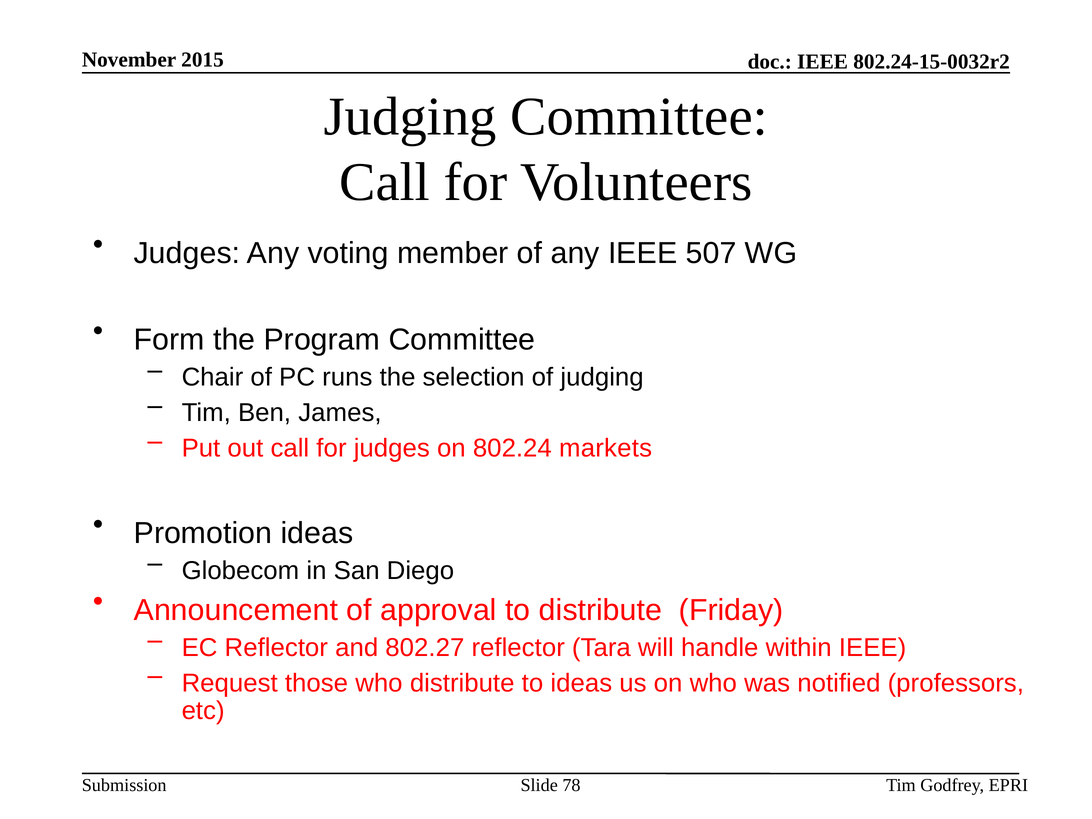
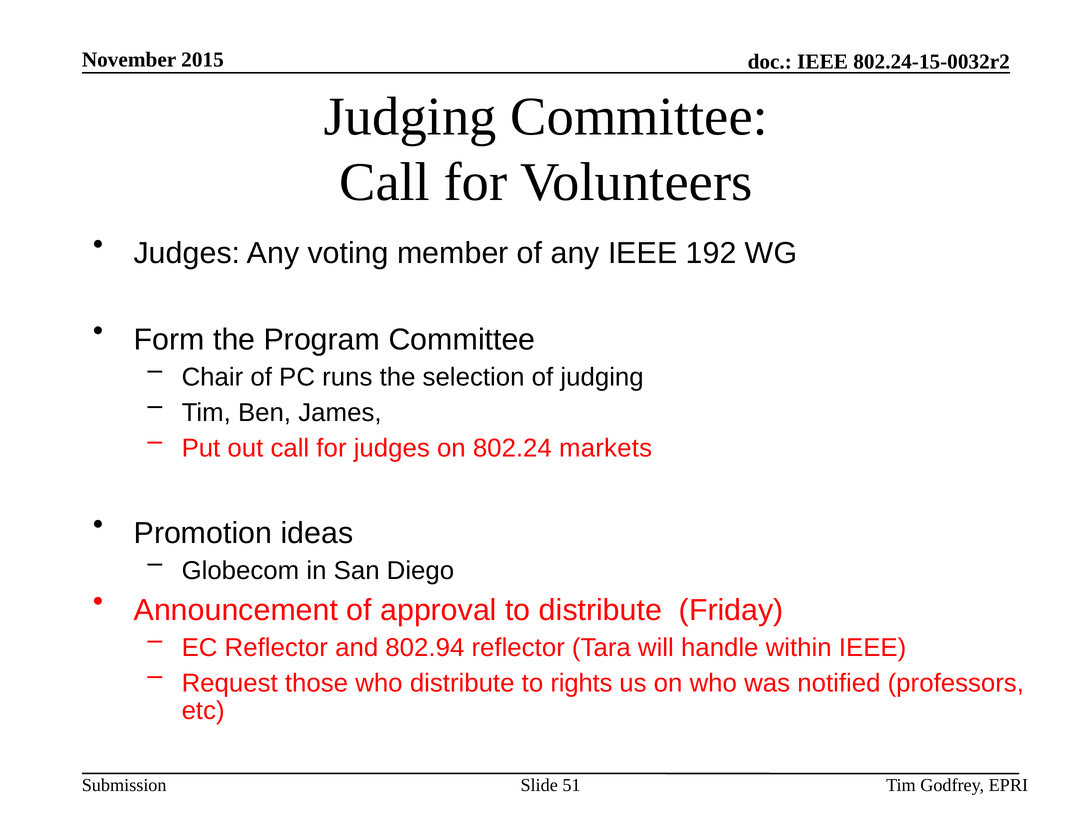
507: 507 -> 192
802.27: 802.27 -> 802.94
to ideas: ideas -> rights
78: 78 -> 51
